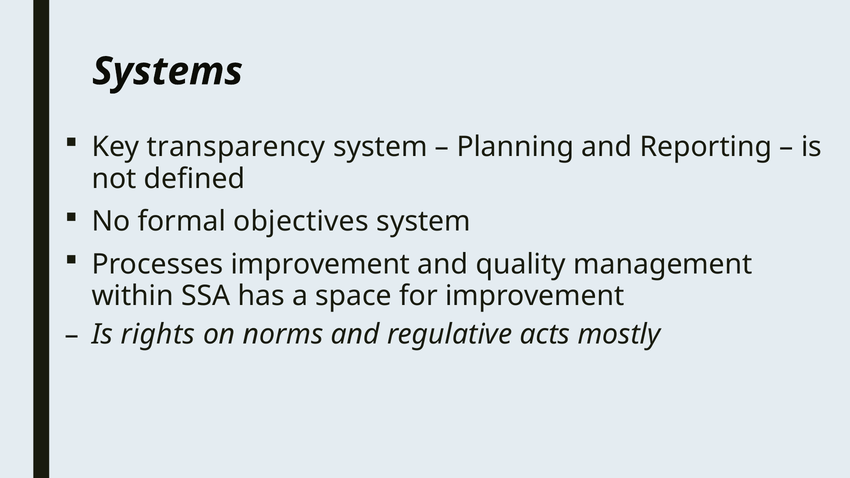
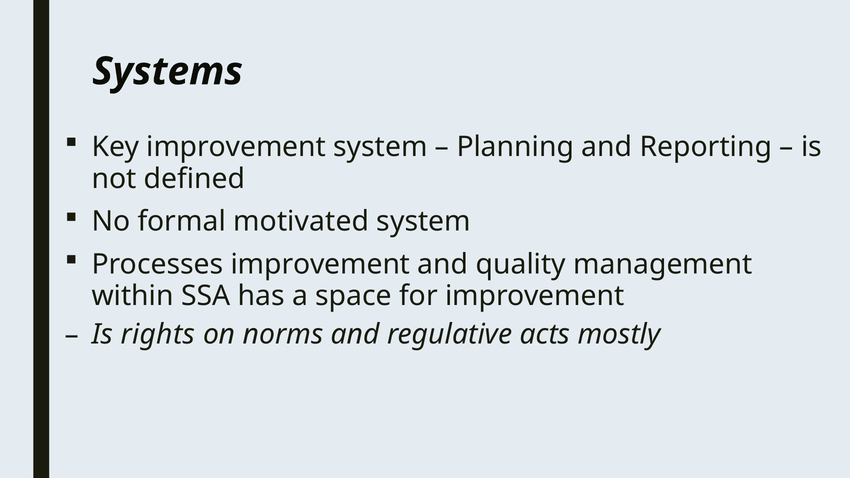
Key transparency: transparency -> improvement
objectives: objectives -> motivated
